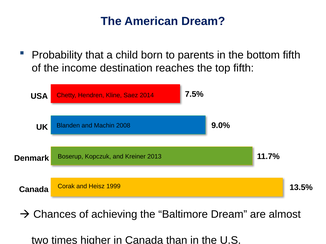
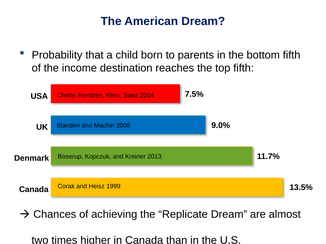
Baltimore: Baltimore -> Replicate
